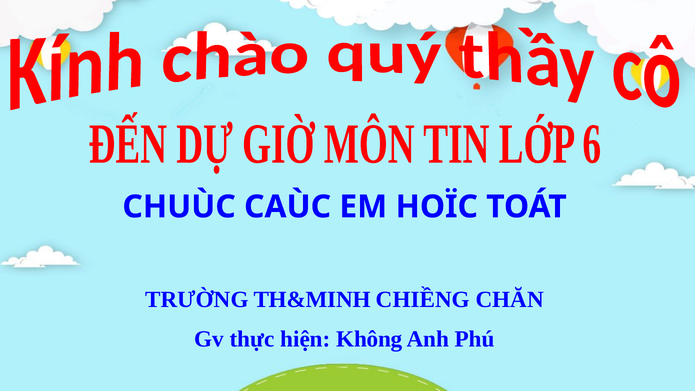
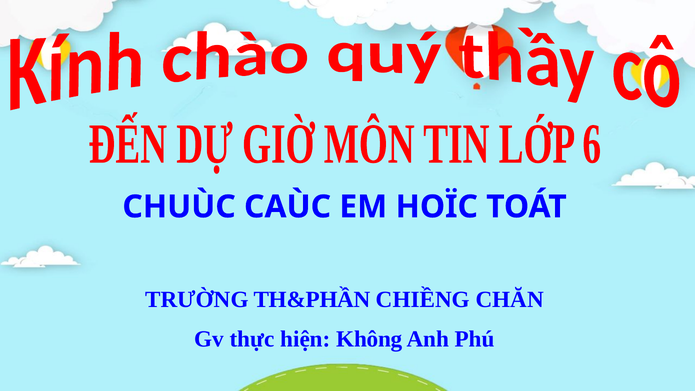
TH&MINH: TH&MINH -> TH&PHẦN
